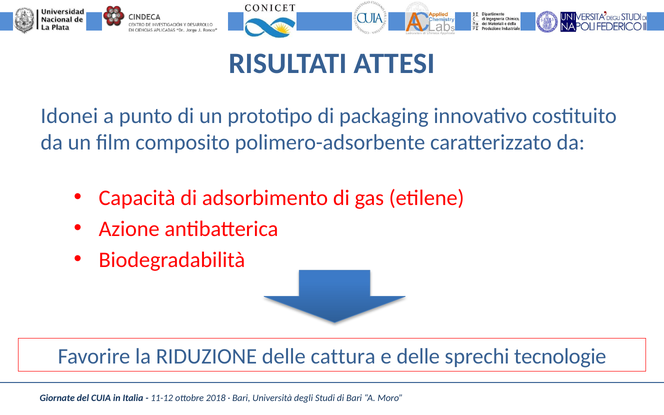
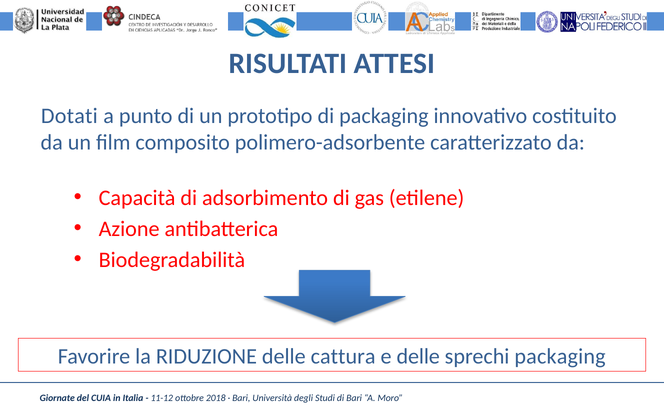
Idonei: Idonei -> Dotati
sprechi tecnologie: tecnologie -> packaging
